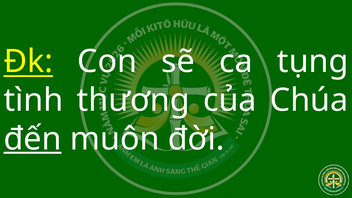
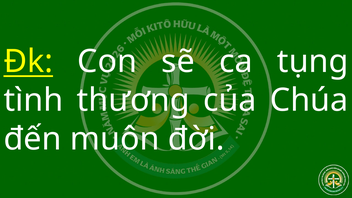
đến underline: present -> none
